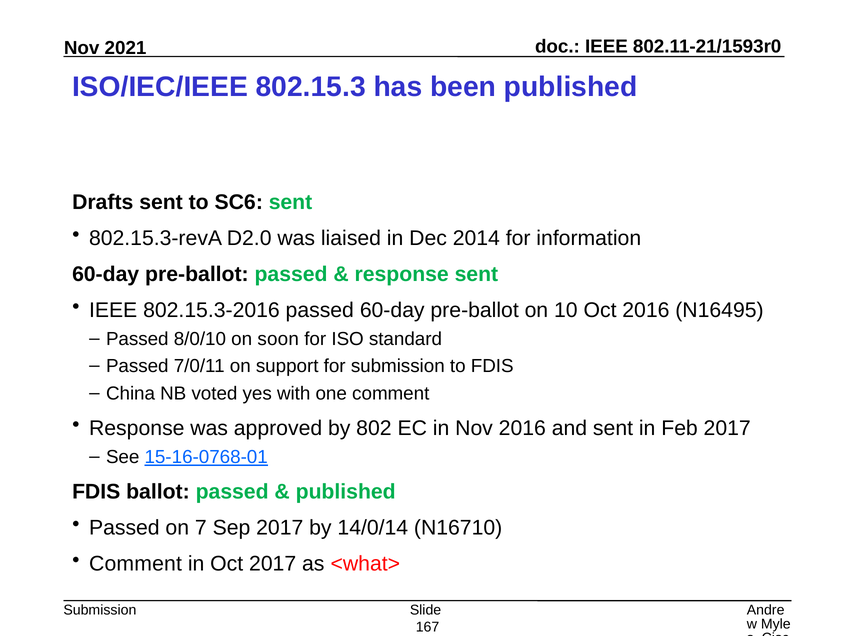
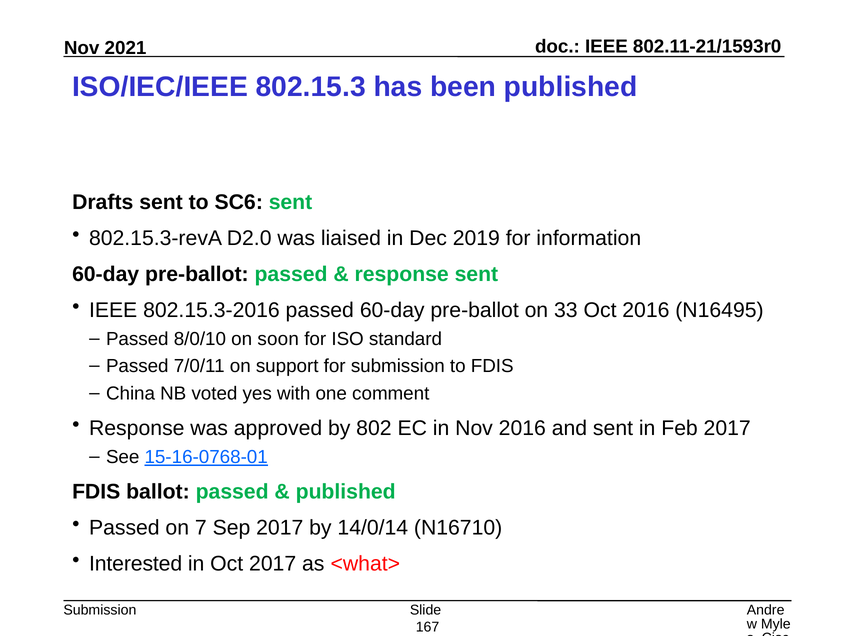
2014: 2014 -> 2019
10: 10 -> 33
Comment at (135, 564): Comment -> Interested
